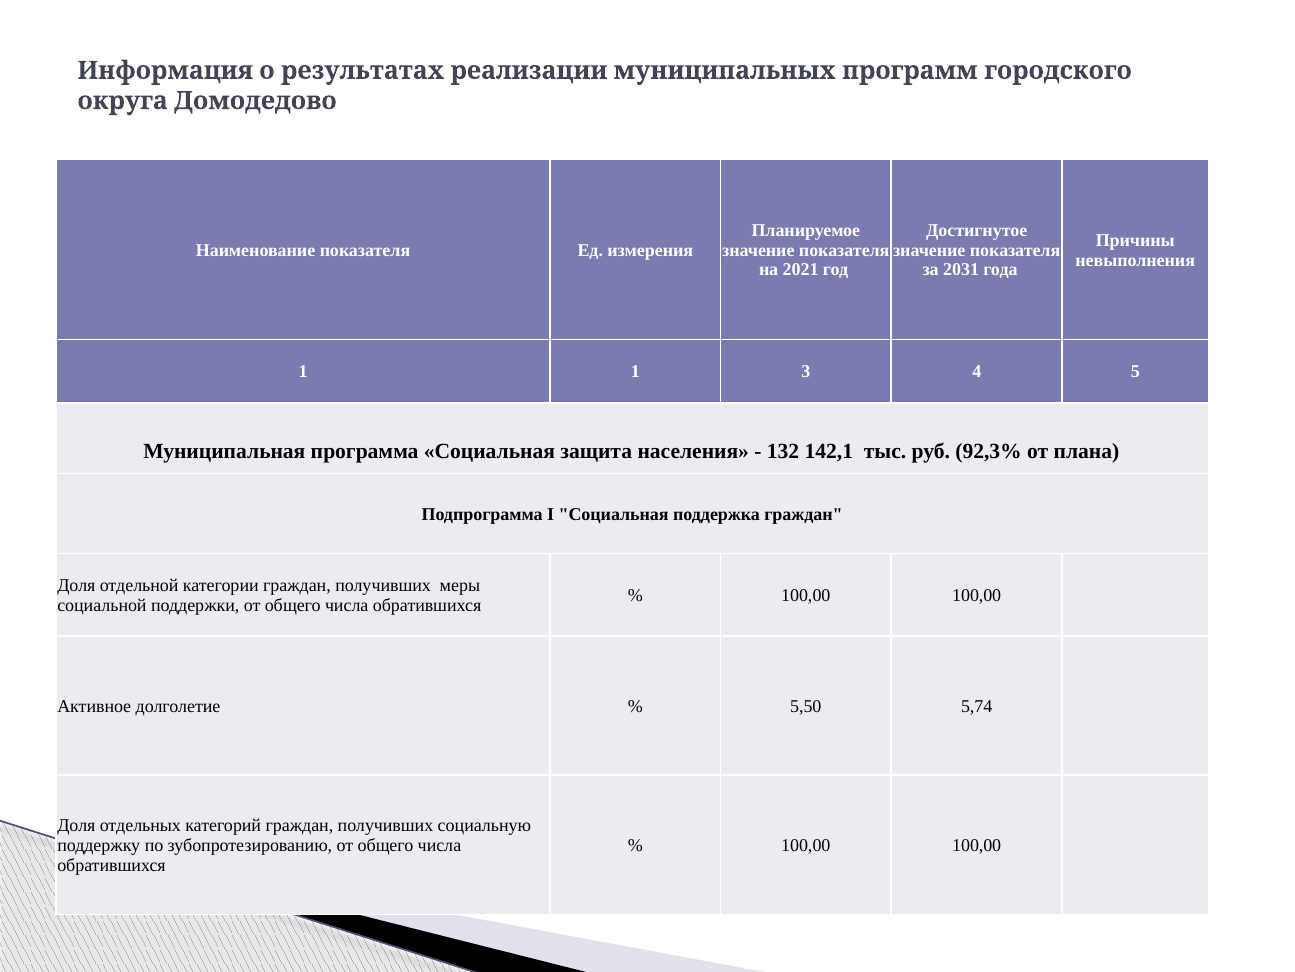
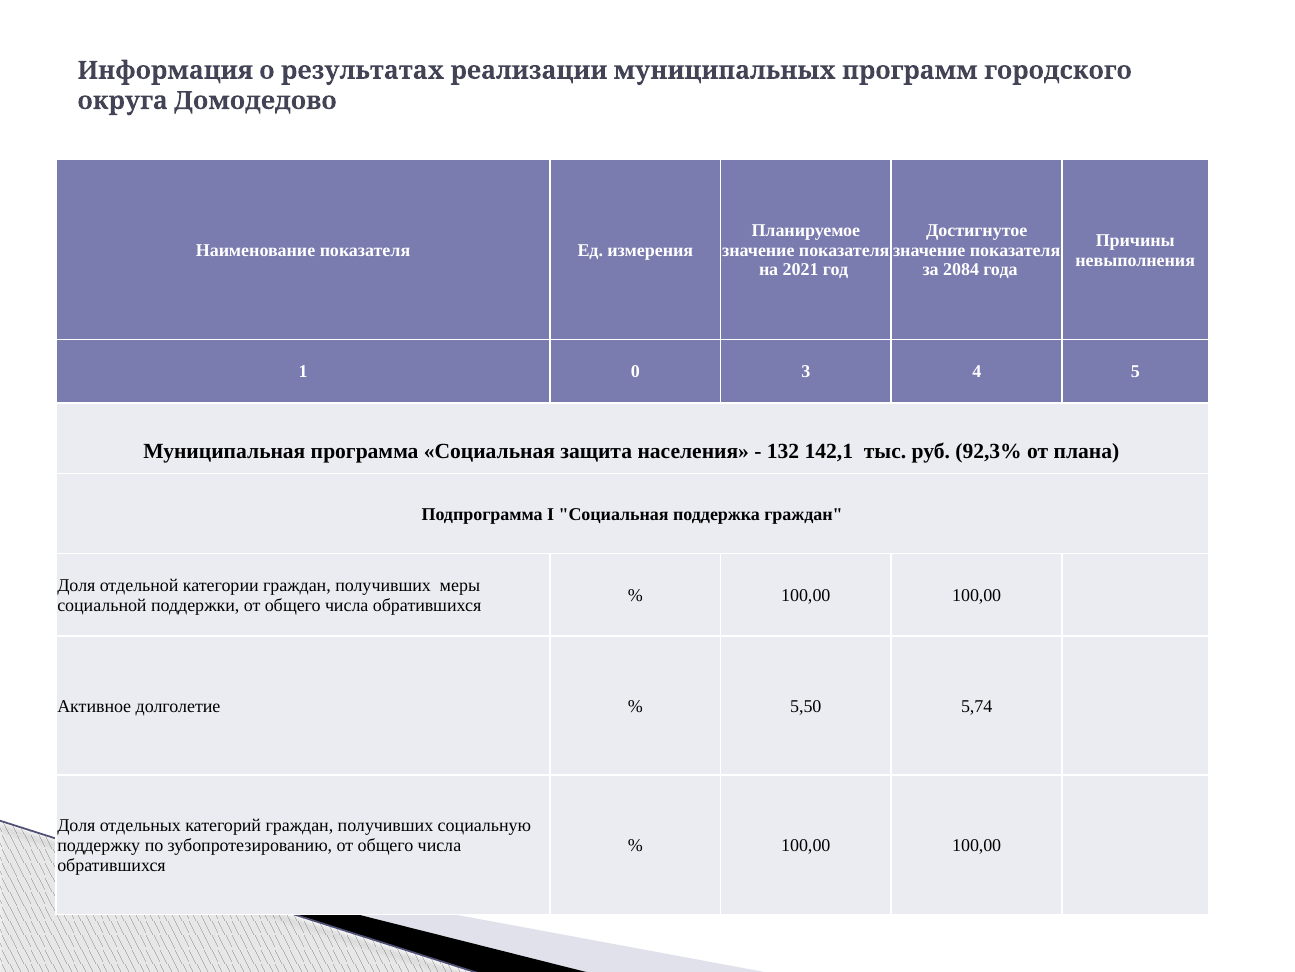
2031: 2031 -> 2084
1 1: 1 -> 0
